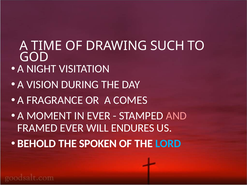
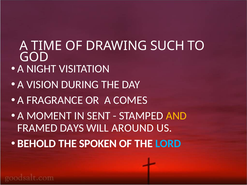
IN EVER: EVER -> SENT
AND colour: pink -> yellow
FRAMED EVER: EVER -> DAYS
ENDURES: ENDURES -> AROUND
